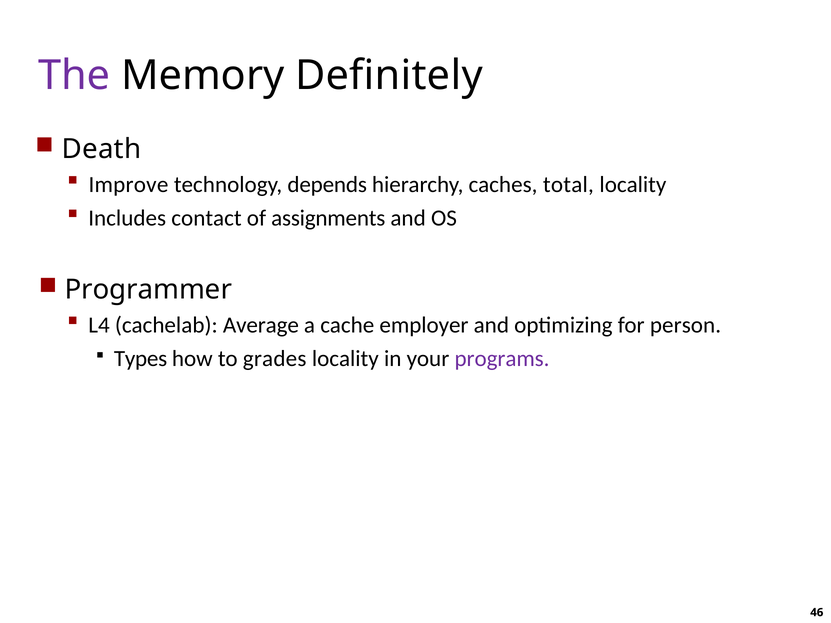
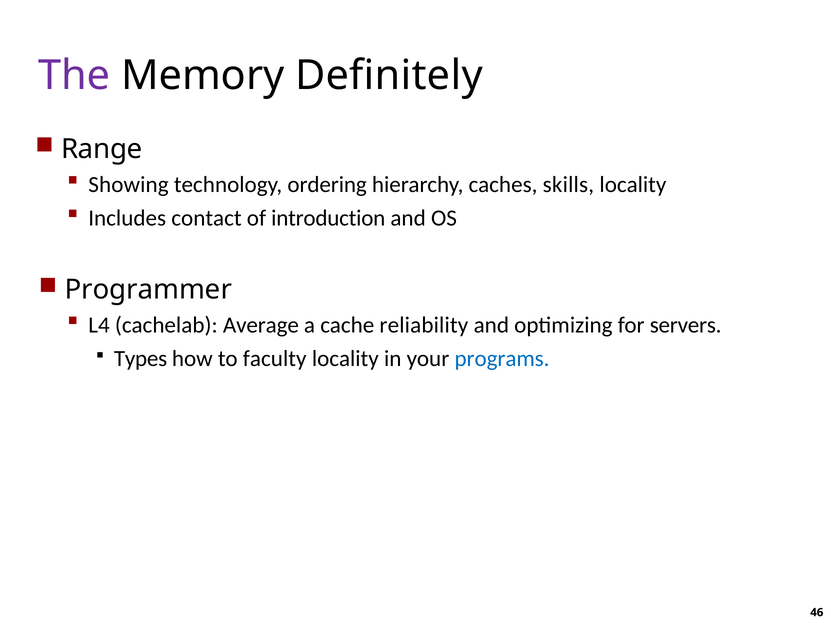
Death: Death -> Range
Improve: Improve -> Showing
depends: depends -> ordering
total: total -> skills
assignments: assignments -> introduction
employer: employer -> reliability
person: person -> servers
grades: grades -> faculty
programs colour: purple -> blue
